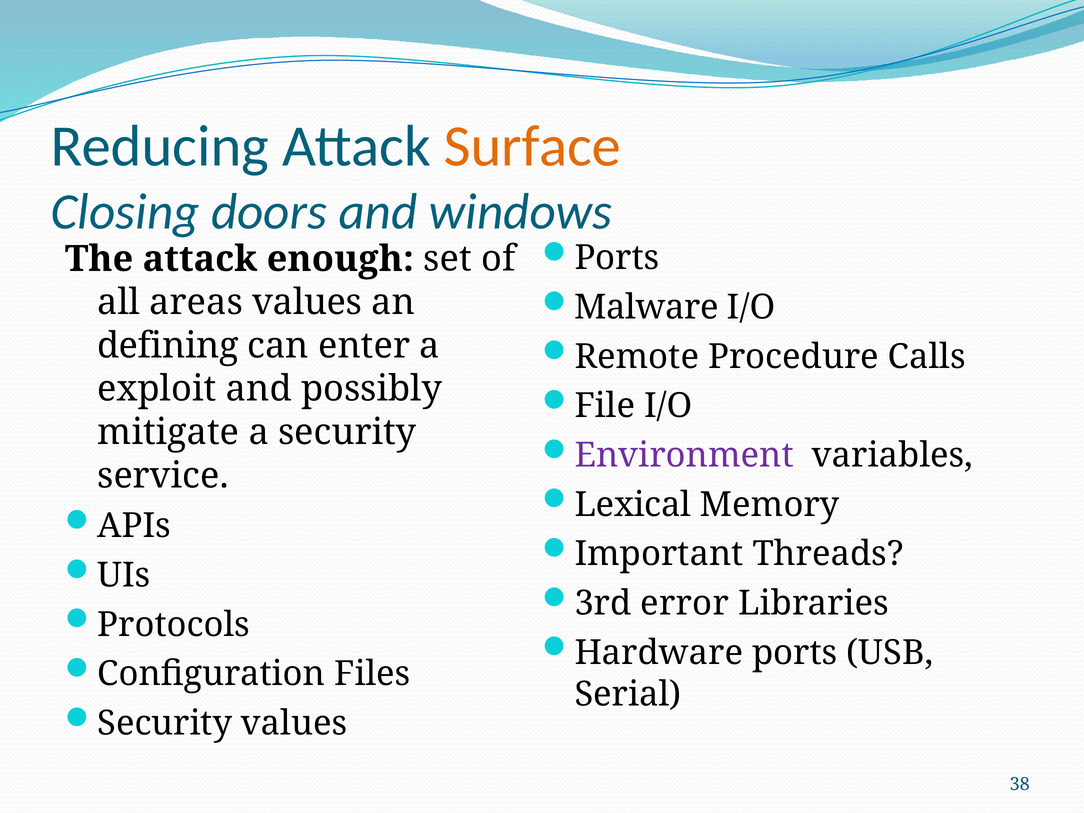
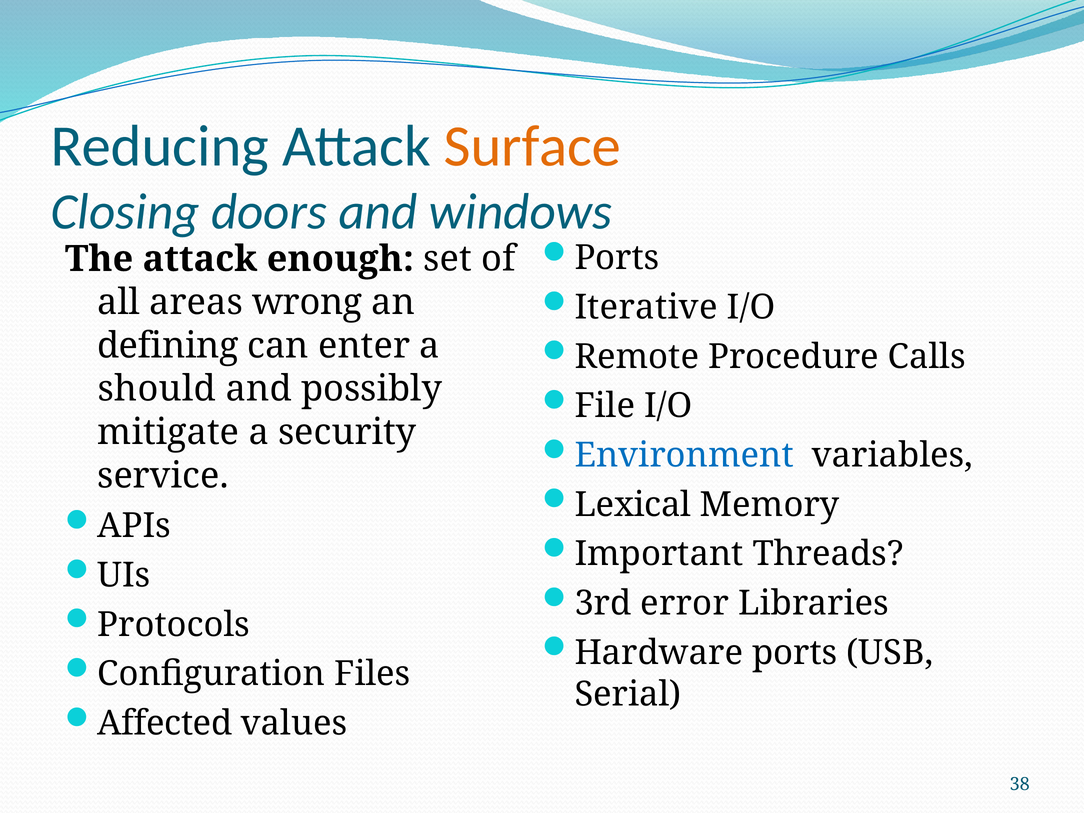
Malware: Malware -> Iterative
areas values: values -> wrong
exploit: exploit -> should
Environment colour: purple -> blue
Security at (165, 723): Security -> Affected
